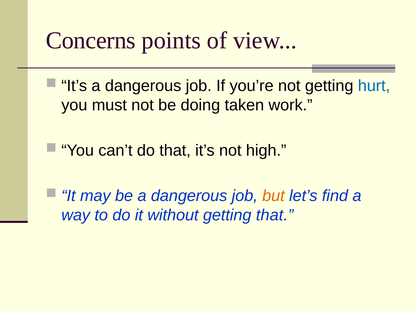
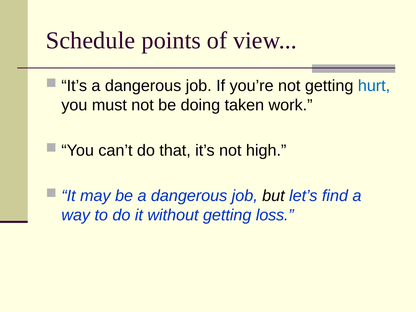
Concerns: Concerns -> Schedule
but colour: orange -> black
getting that: that -> loss
